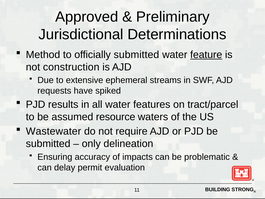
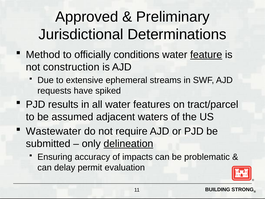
officially submitted: submitted -> conditions
resource: resource -> adjacent
delineation underline: none -> present
